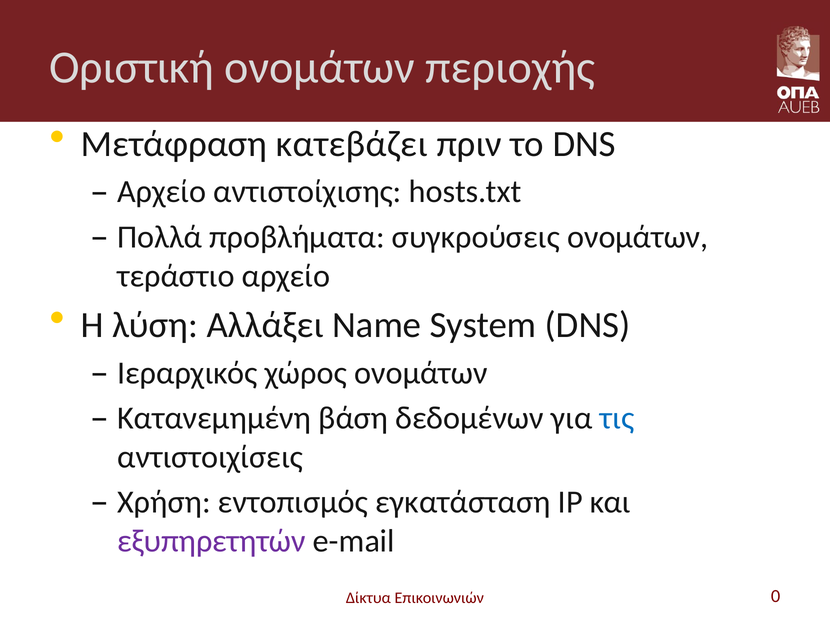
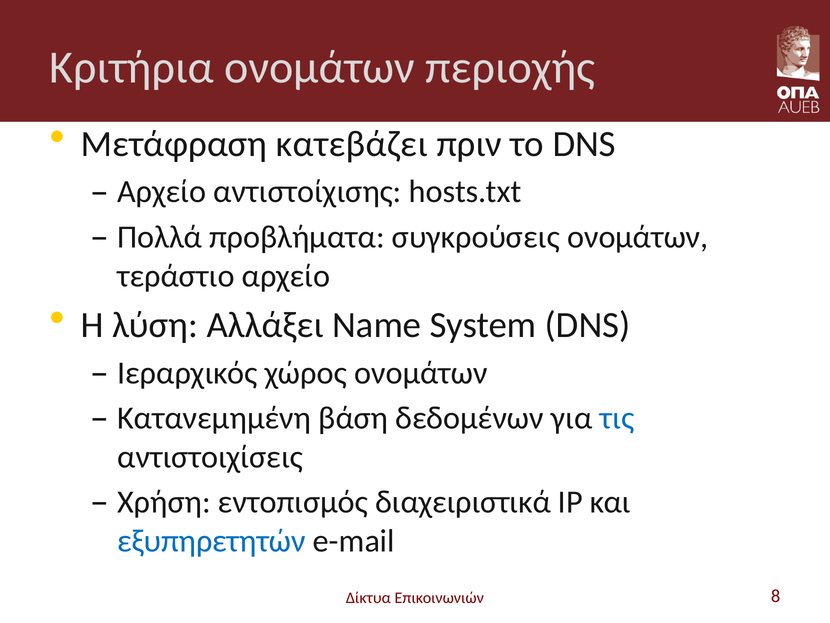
Οριστική: Οριστική -> Κριτήρια
εγκατάσταση: εγκατάσταση -> διαχειριστικά
εξυπηρετητών colour: purple -> blue
0: 0 -> 8
